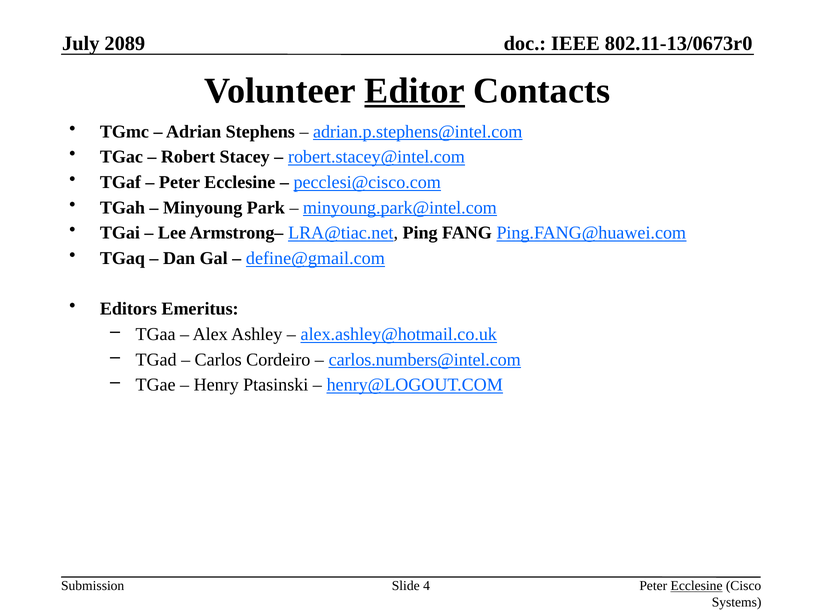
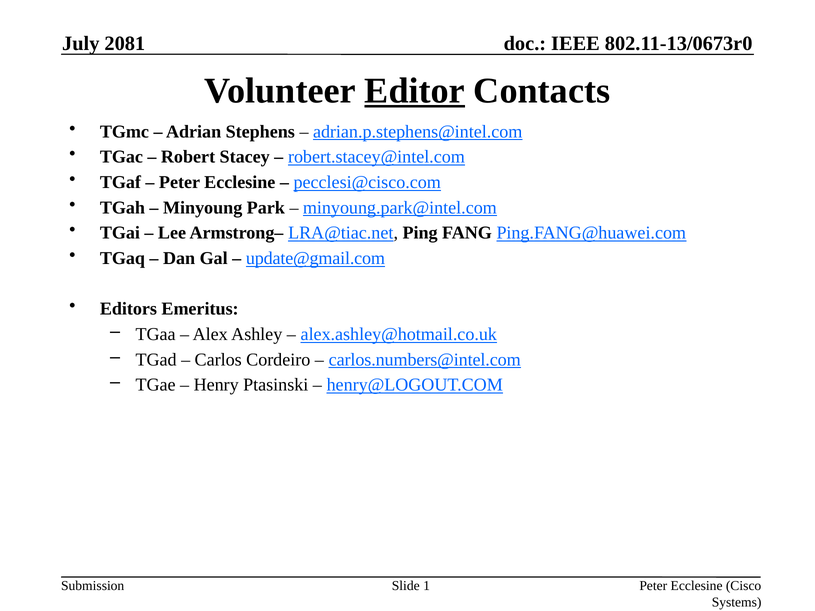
2089: 2089 -> 2081
define@gmail.com: define@gmail.com -> update@gmail.com
4: 4 -> 1
Ecclesine at (697, 586) underline: present -> none
